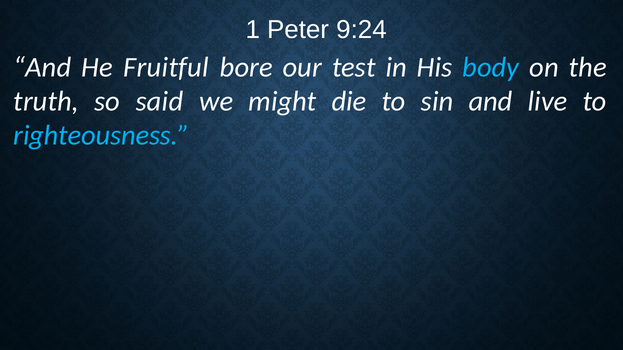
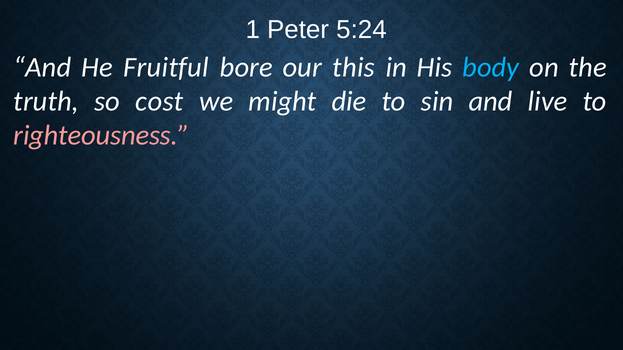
9:24: 9:24 -> 5:24
test: test -> this
said: said -> cost
righteousness colour: light blue -> pink
